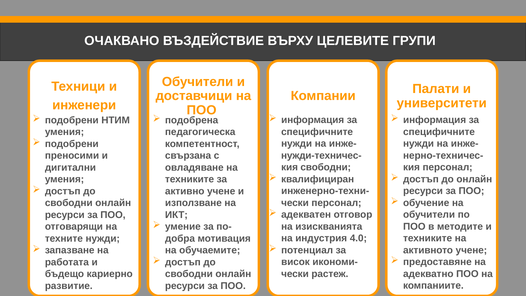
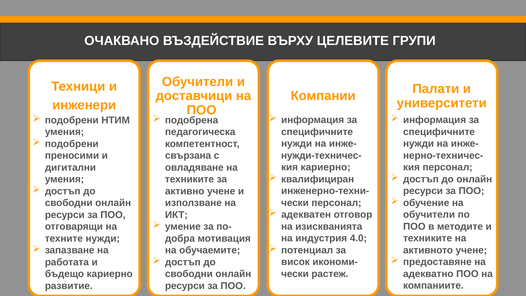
кия свободни: свободни -> кариерно
